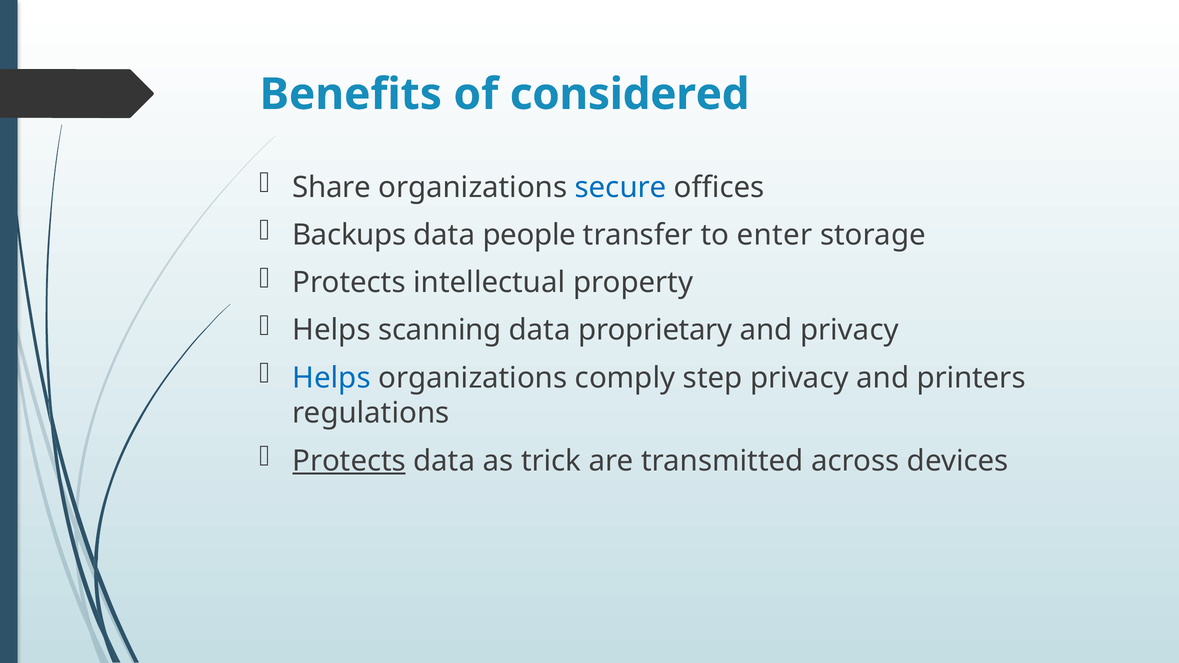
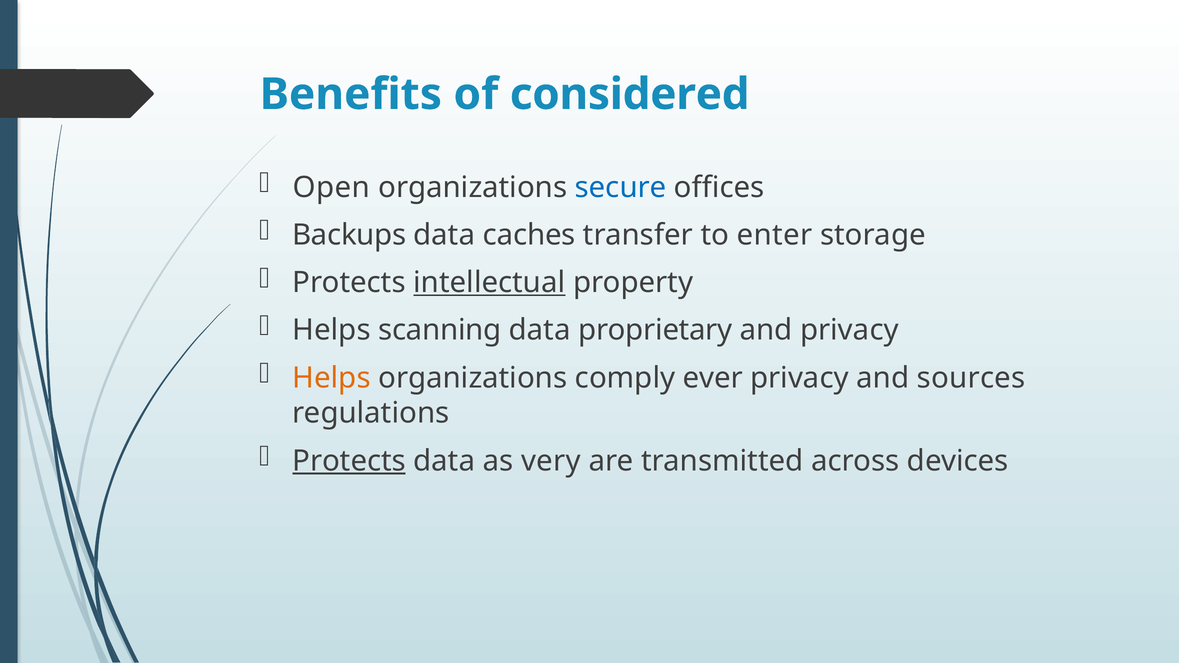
Share: Share -> Open
people: people -> caches
intellectual underline: none -> present
Helps at (332, 378) colour: blue -> orange
step: step -> ever
printers: printers -> sources
trick: trick -> very
